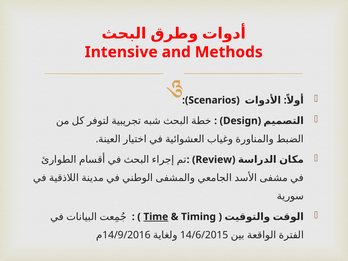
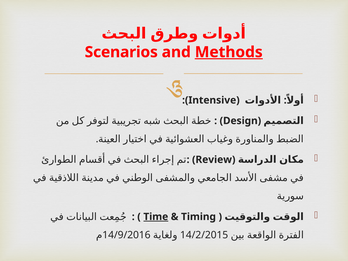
Intensive: Intensive -> Scenarios
Methods underline: none -> present
Scenarios: Scenarios -> Intensive
14/6/2015: 14/6/2015 -> 14/2/2015
